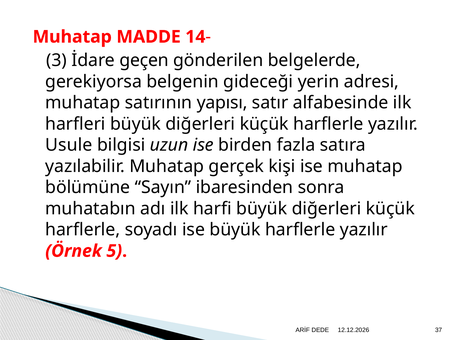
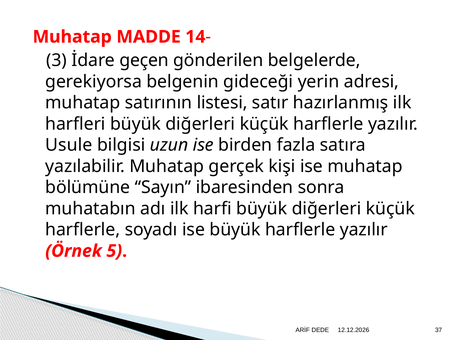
yapısı: yapısı -> listesi
alfabesinde: alfabesinde -> hazırlanmış
